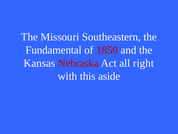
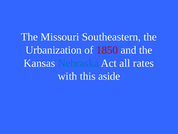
Fundamental: Fundamental -> Urbanization
Nebraska colour: red -> blue
right: right -> rates
